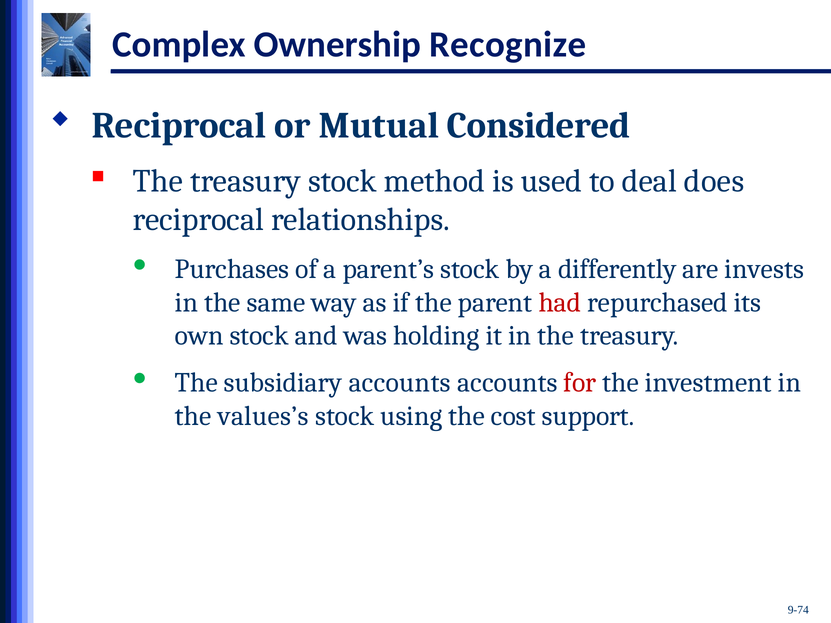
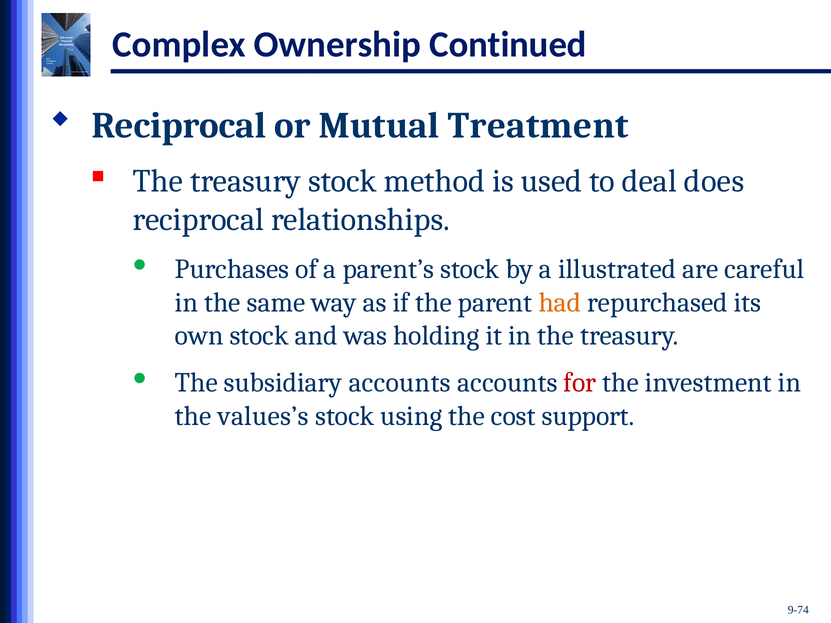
Recognize: Recognize -> Continued
Considered: Considered -> Treatment
differently: differently -> illustrated
invests: invests -> careful
had colour: red -> orange
